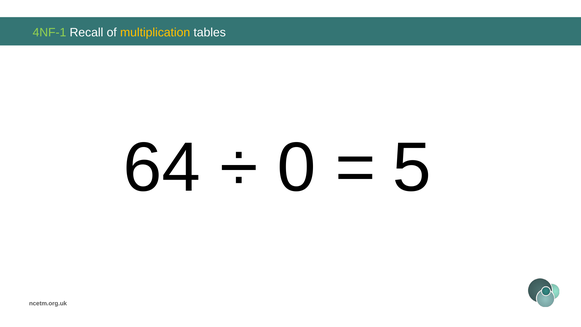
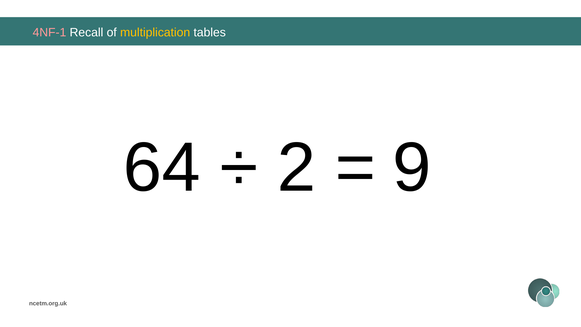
4NF-1 colour: light green -> pink
0: 0 -> 2
5: 5 -> 9
